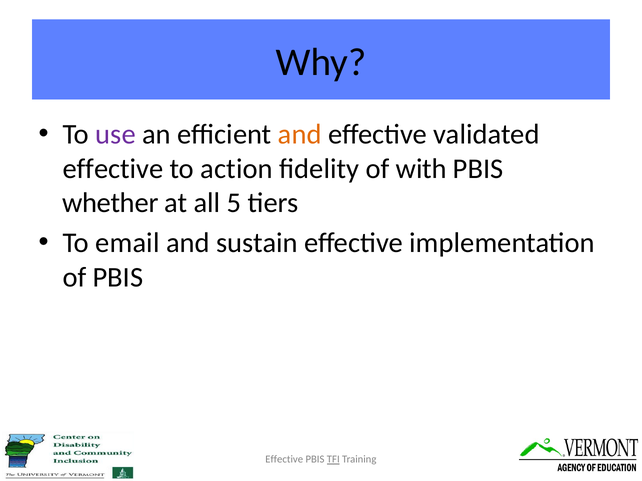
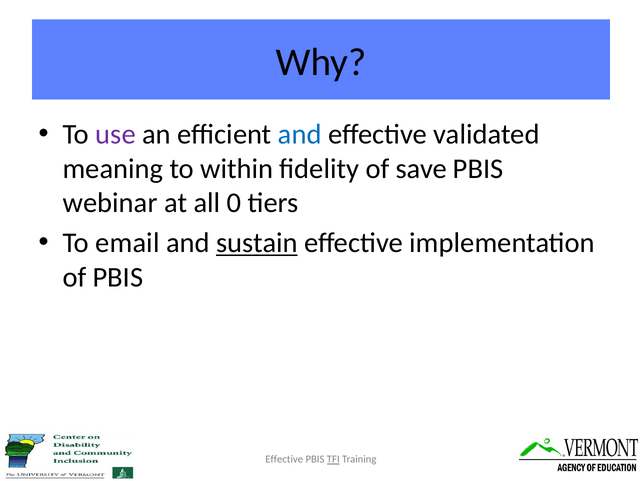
and at (300, 135) colour: orange -> blue
effective at (113, 169): effective -> meaning
action: action -> within
with: with -> save
whether: whether -> webinar
5: 5 -> 0
sustain underline: none -> present
